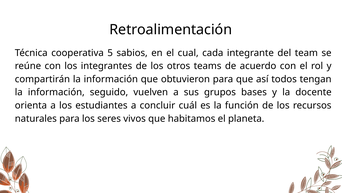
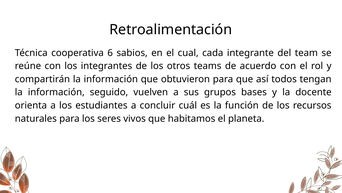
5: 5 -> 6
